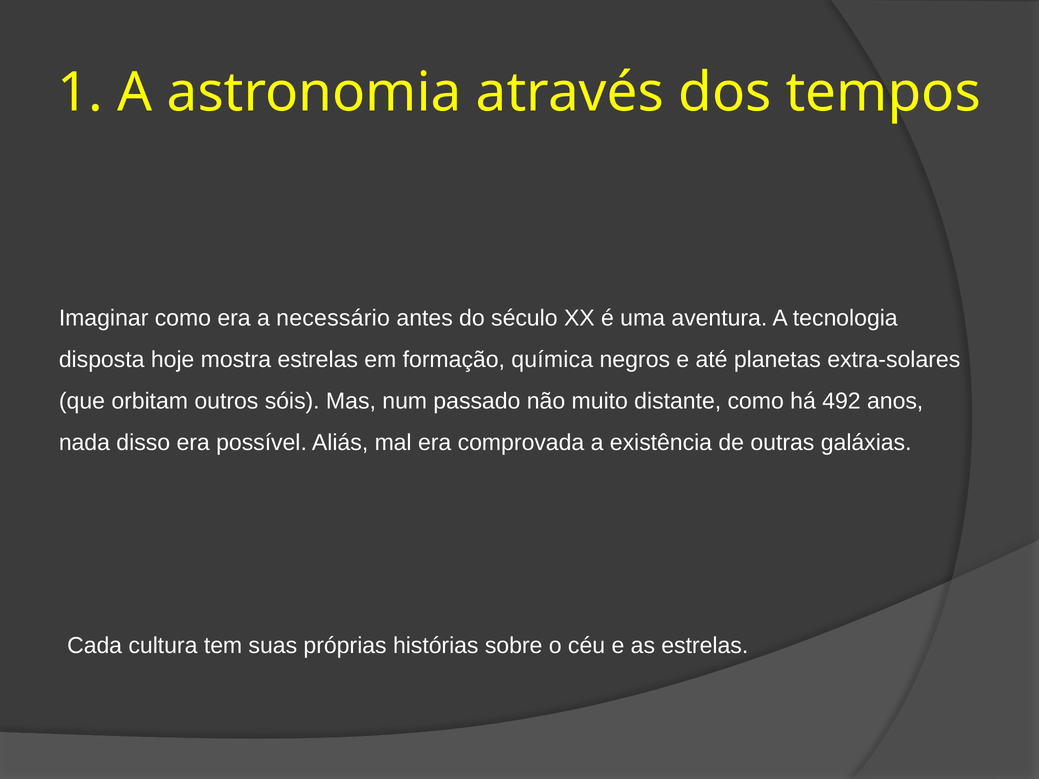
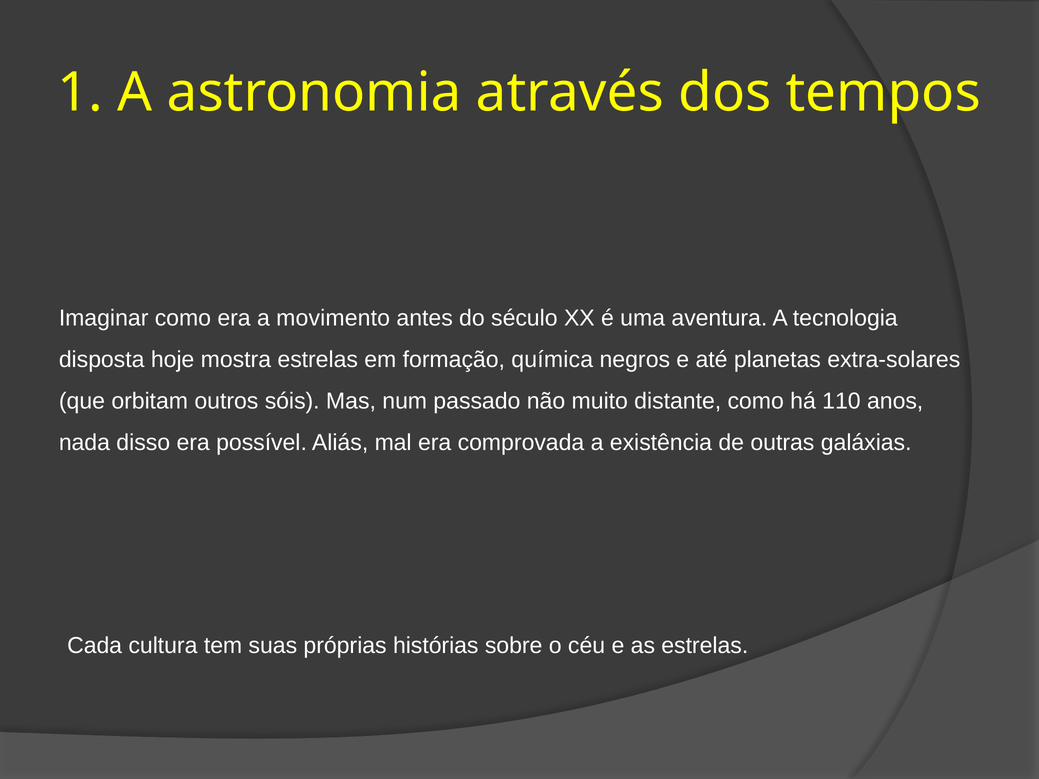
necessário: necessário -> movimento
492: 492 -> 110
